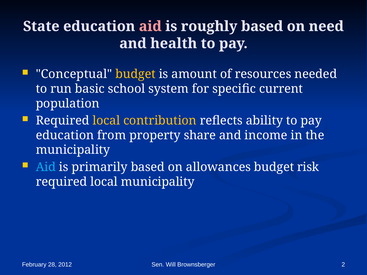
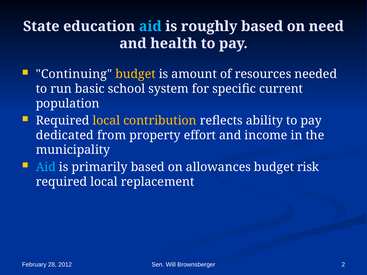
aid at (150, 26) colour: pink -> light blue
Conceptual: Conceptual -> Continuing
education at (65, 135): education -> dedicated
share: share -> effort
local municipality: municipality -> replacement
